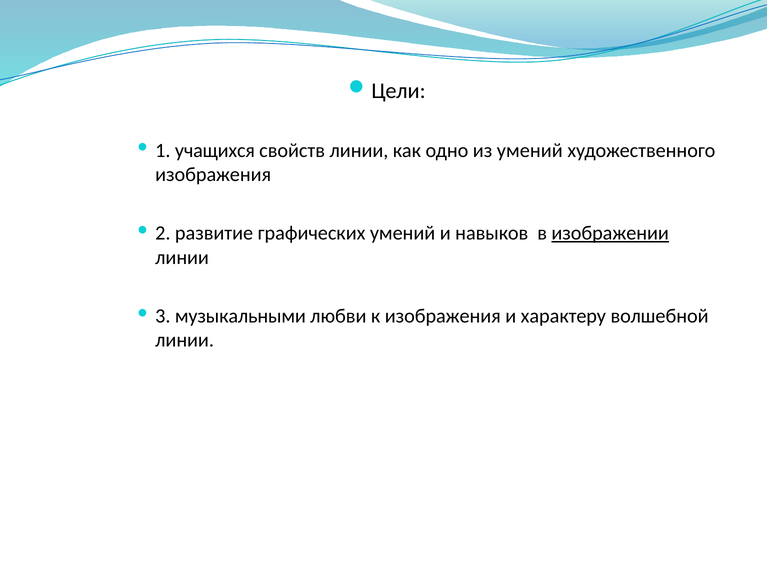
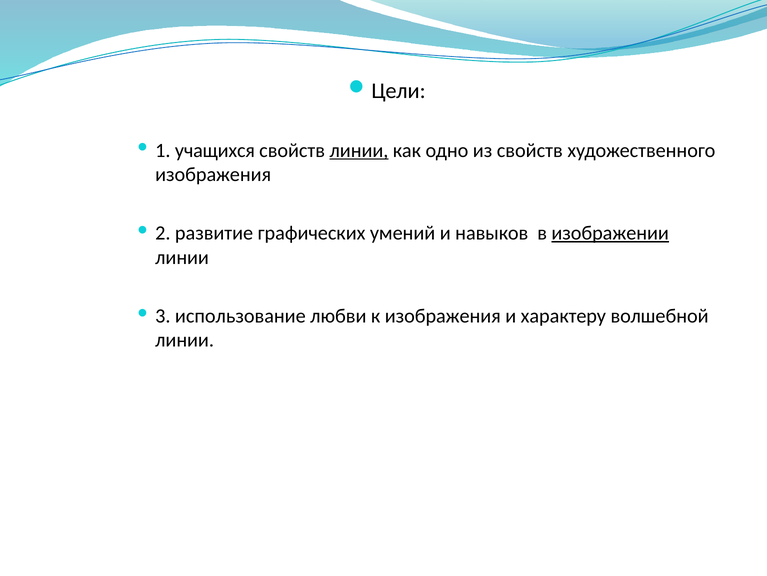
линии at (359, 150) underline: none -> present
из умений: умений -> свойств
музыкальными: музыкальными -> использование
